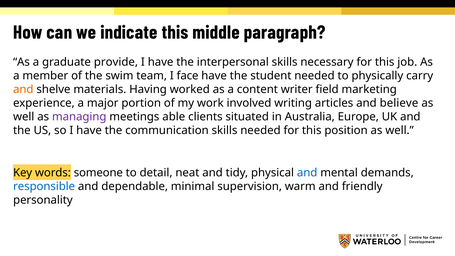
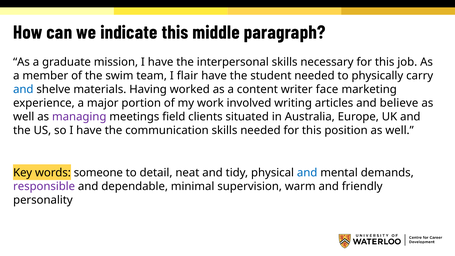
provide: provide -> mission
face: face -> flair
and at (23, 89) colour: orange -> blue
field: field -> face
able: able -> field
responsible colour: blue -> purple
